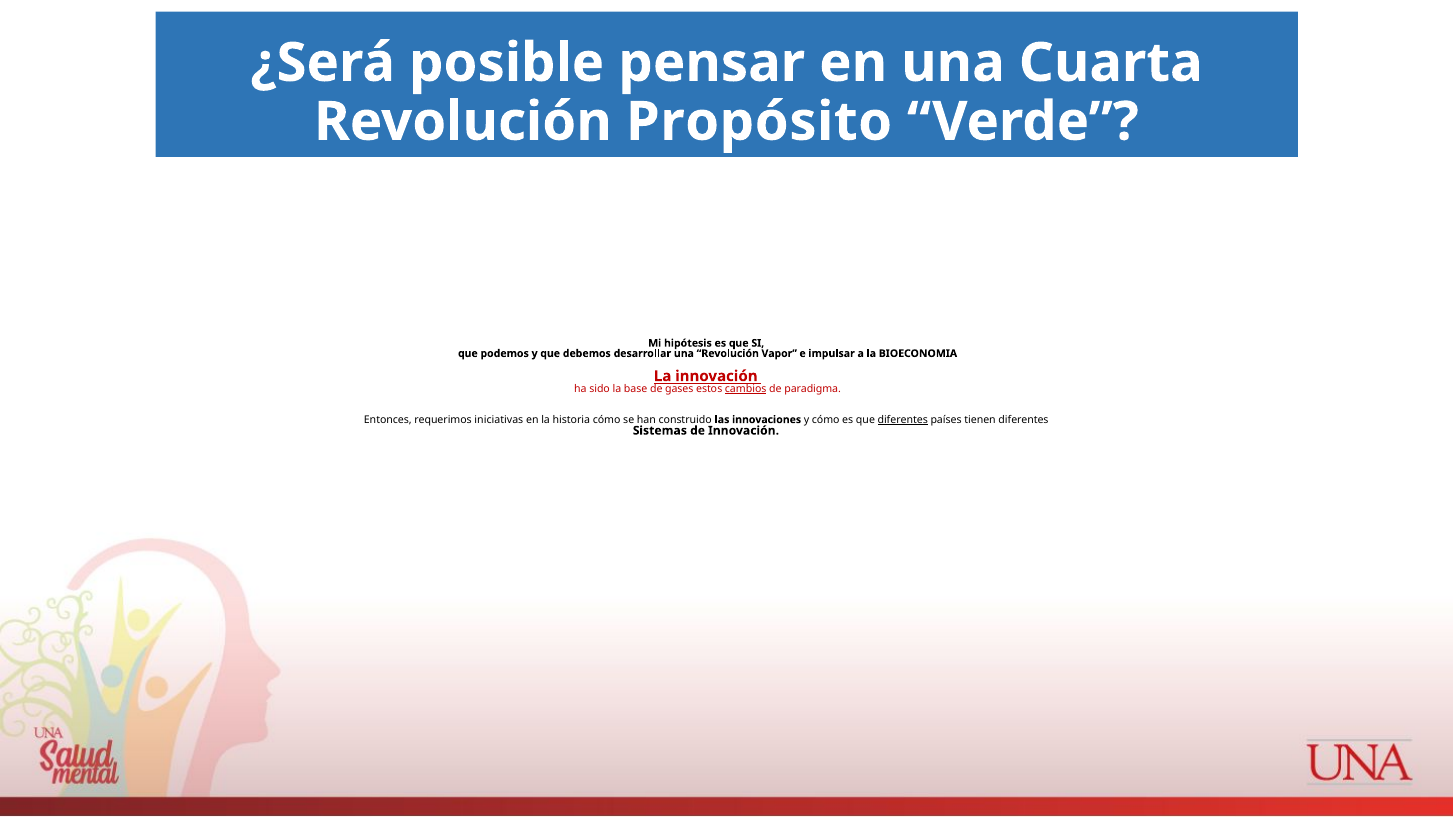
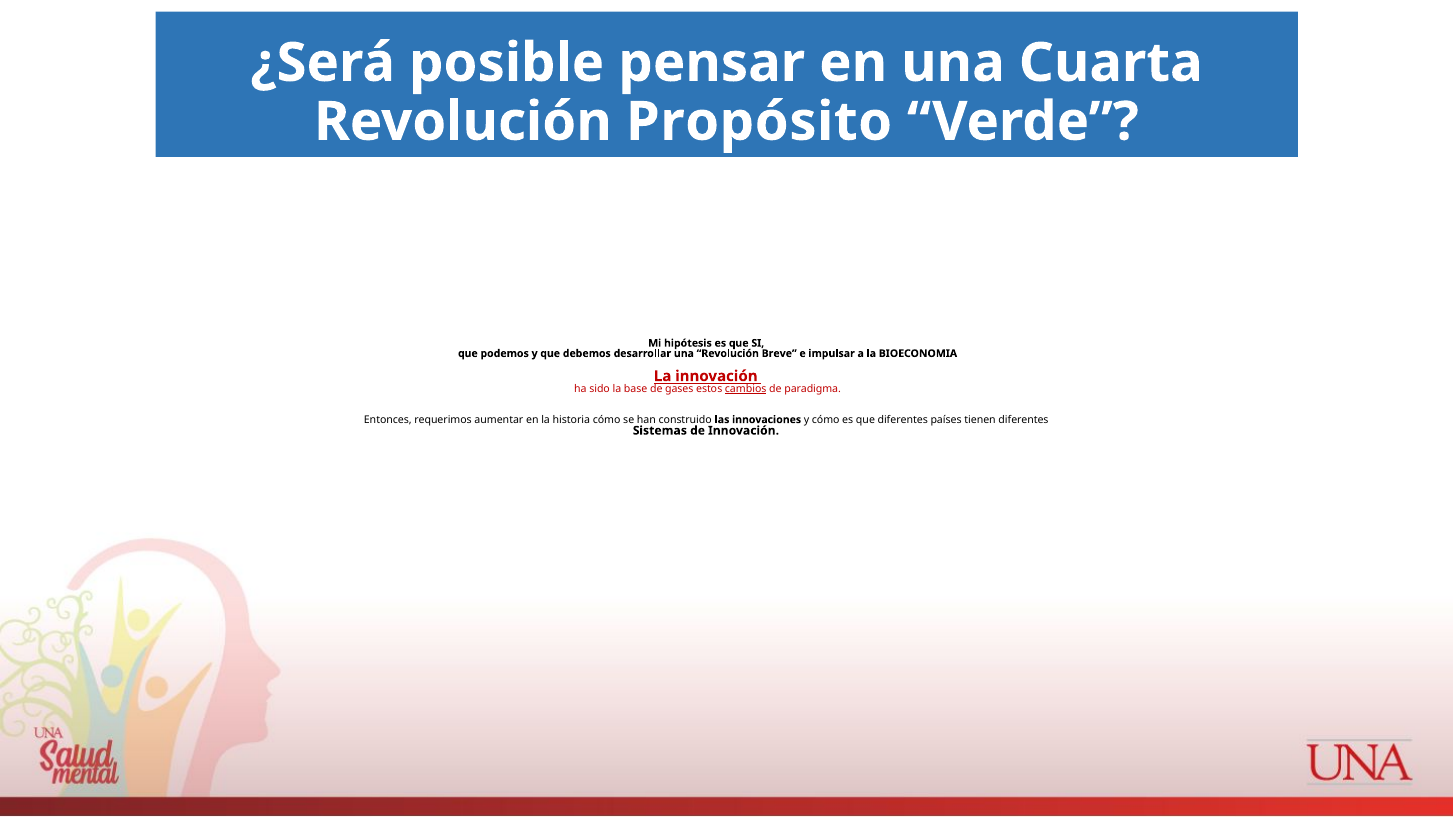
Vapor: Vapor -> Breve
iniciativas: iniciativas -> aumentar
diferentes at (903, 420) underline: present -> none
